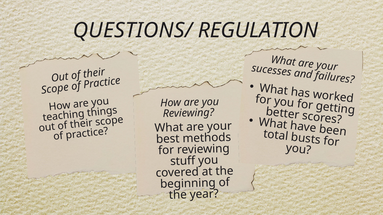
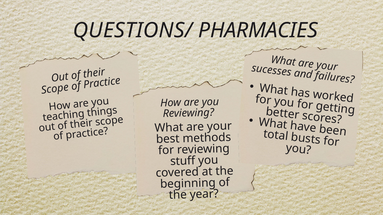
REGULATION: REGULATION -> PHARMACIES
